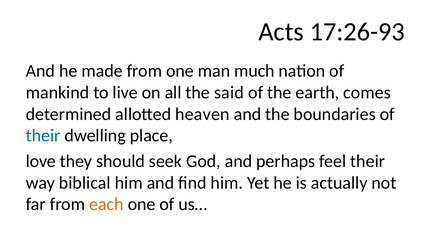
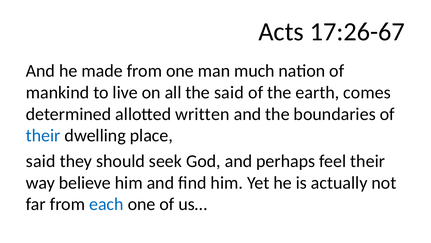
17:26-93: 17:26-93 -> 17:26-67
heaven: heaven -> written
love at (41, 161): love -> said
biblical: biblical -> believe
each colour: orange -> blue
